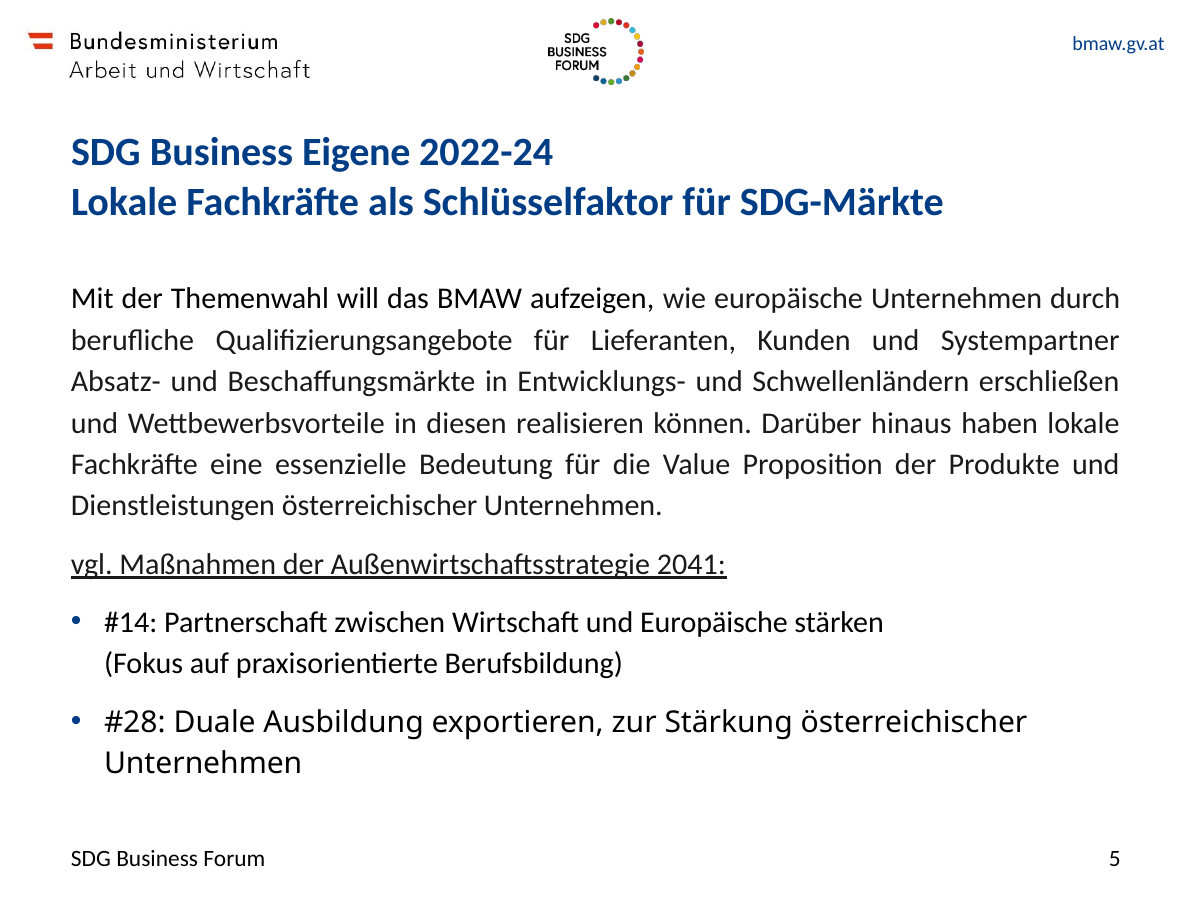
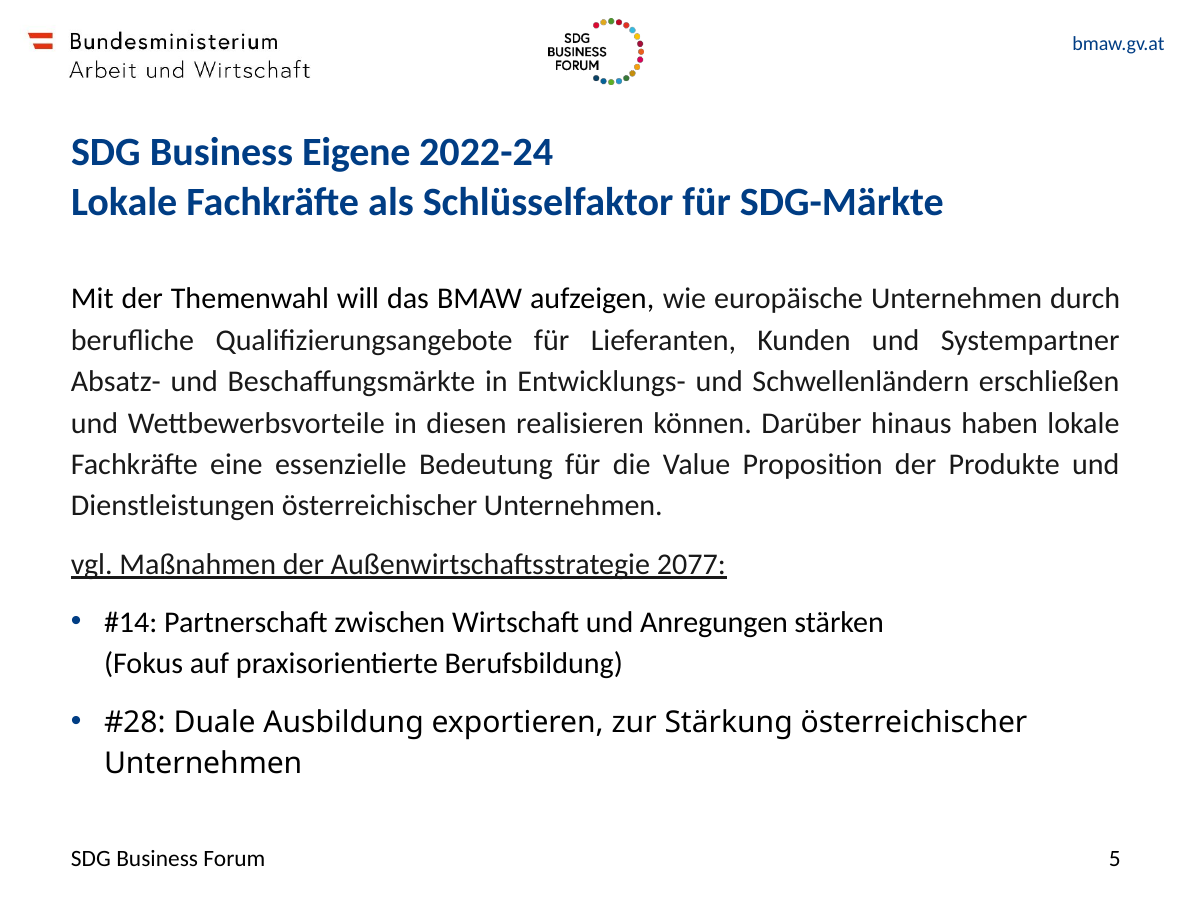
2041: 2041 -> 2077
und Europäische: Europäische -> Anregungen
